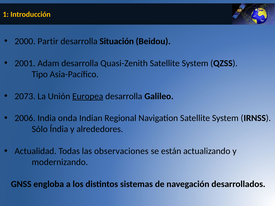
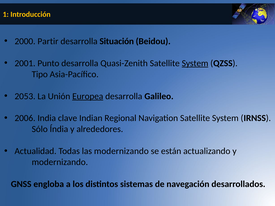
Adam: Adam -> Punto
System at (195, 63) underline: none -> present
2073: 2073 -> 2053
onda: onda -> clave
las observaciones: observaciones -> modernizando
